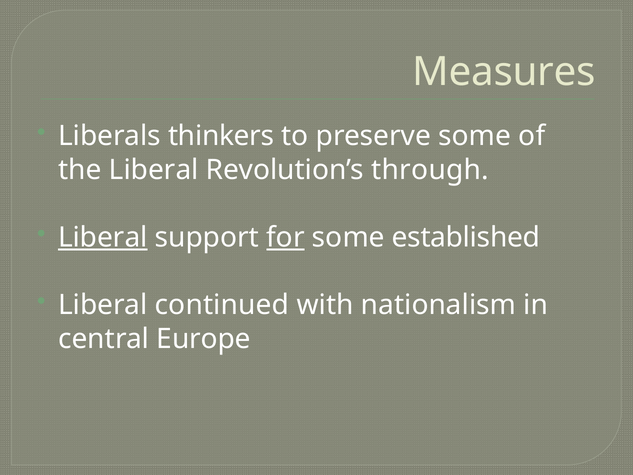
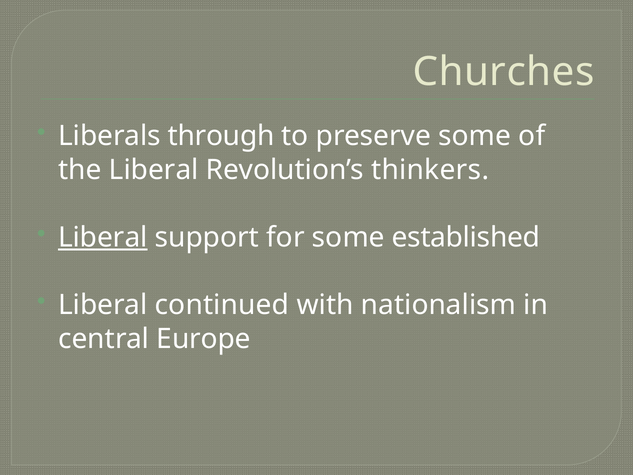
Measures: Measures -> Churches
thinkers: thinkers -> through
through: through -> thinkers
for underline: present -> none
